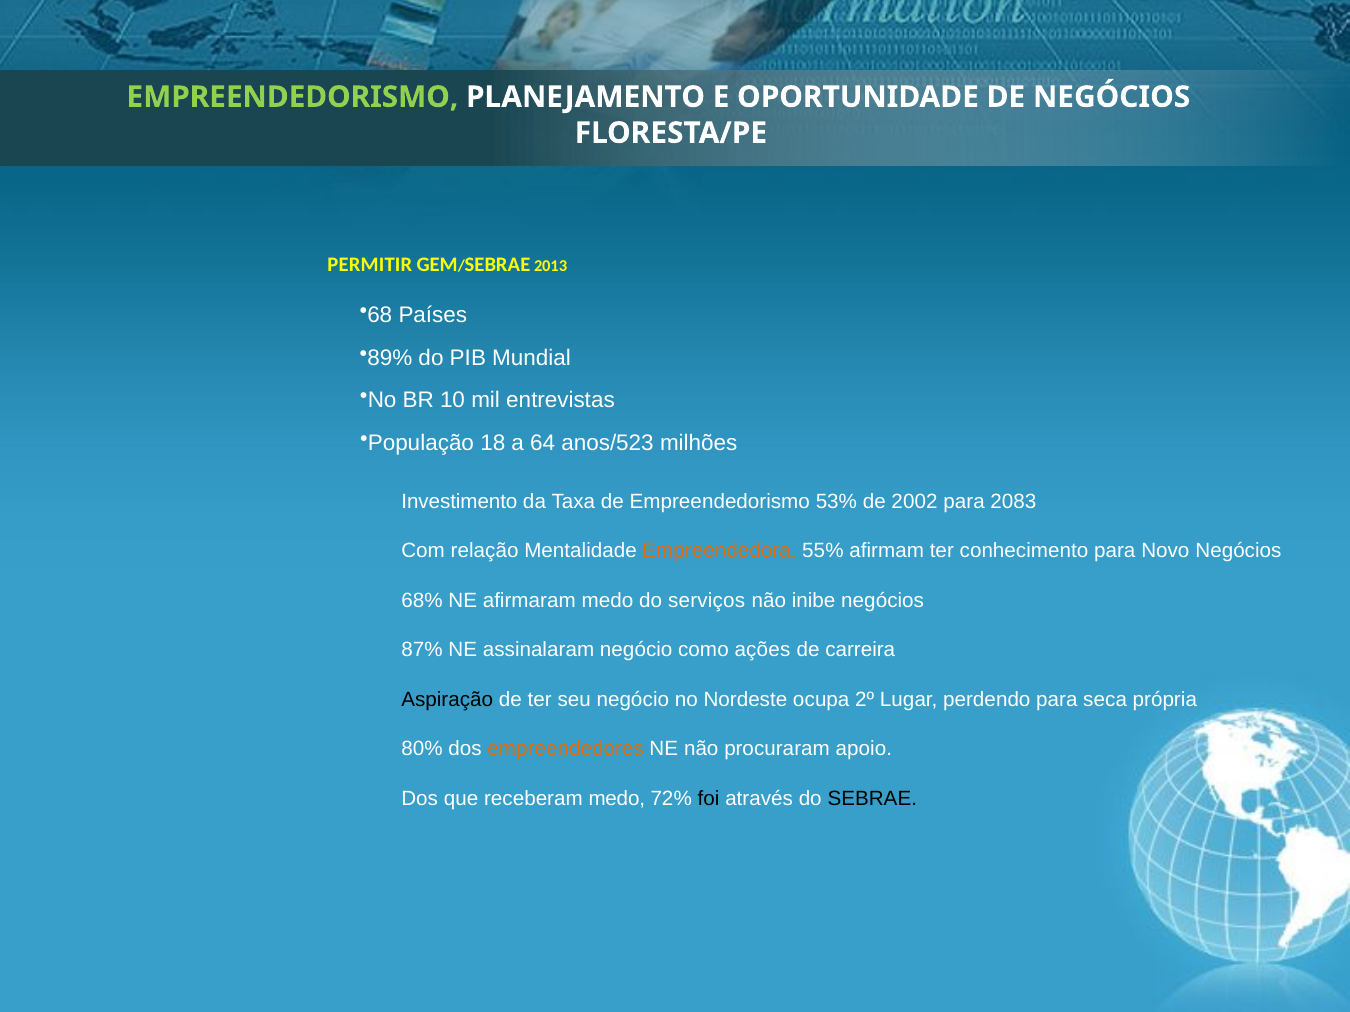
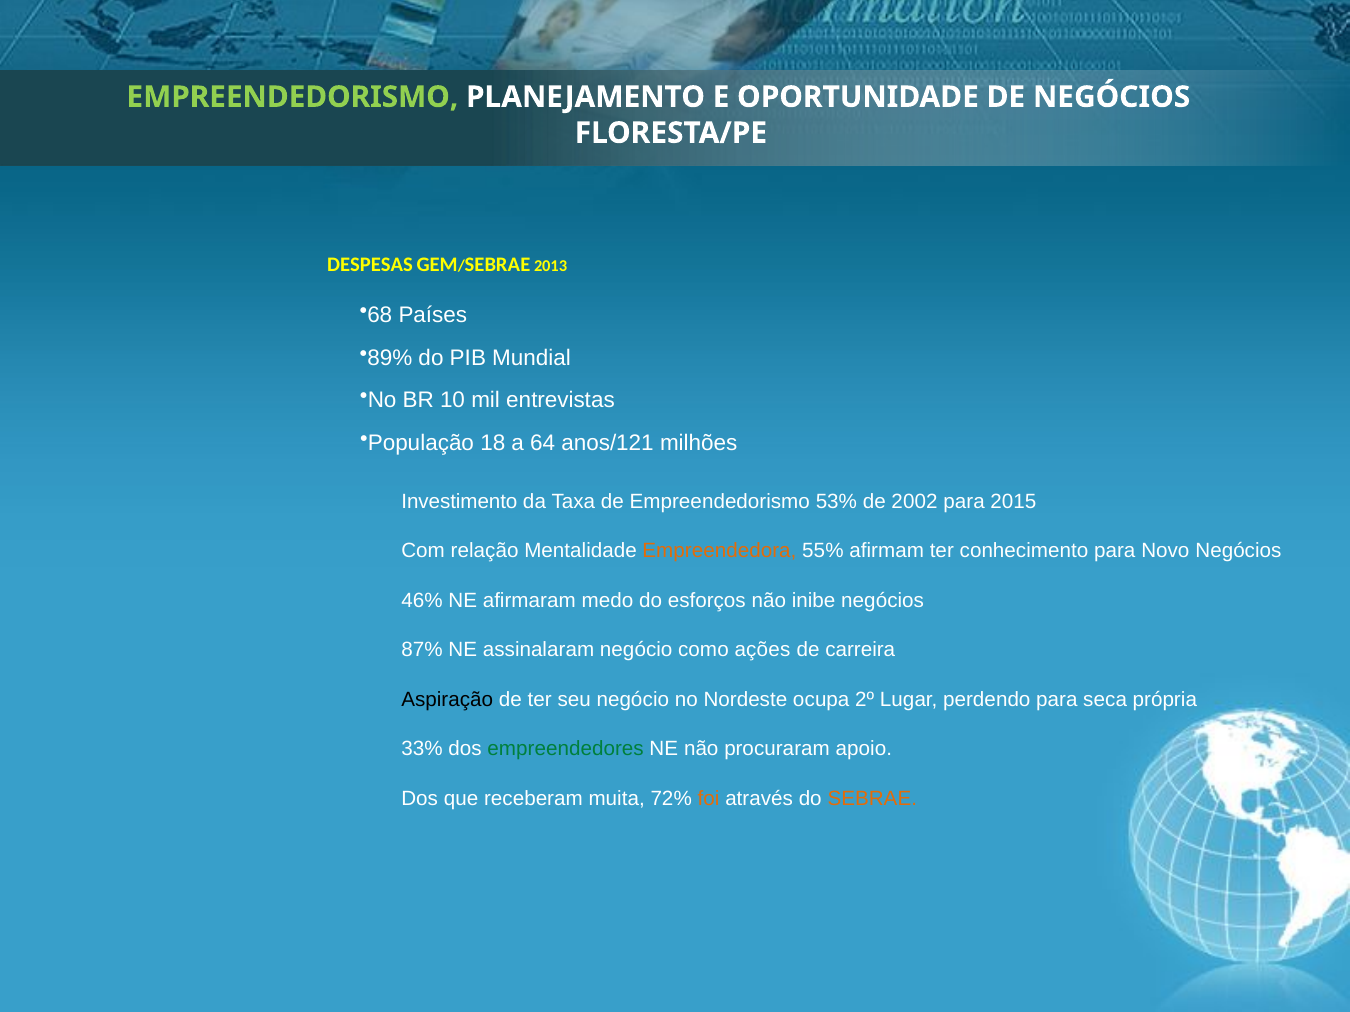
PERMITIR: PERMITIR -> DESPESAS
anos/523: anos/523 -> anos/121
2083: 2083 -> 2015
68%: 68% -> 46%
serviços: serviços -> esforços
80%: 80% -> 33%
empreendedores colour: orange -> green
receberam medo: medo -> muita
foi colour: black -> orange
SEBRAE colour: black -> orange
